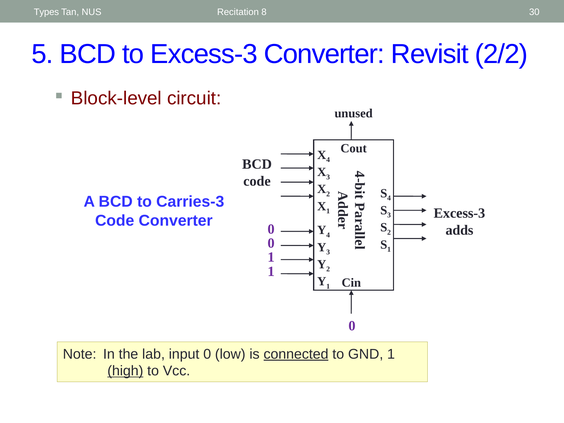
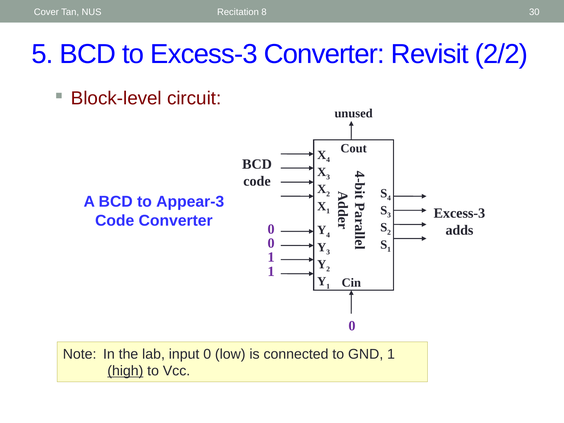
Types: Types -> Cover
Carries-3: Carries-3 -> Appear-3
connected underline: present -> none
